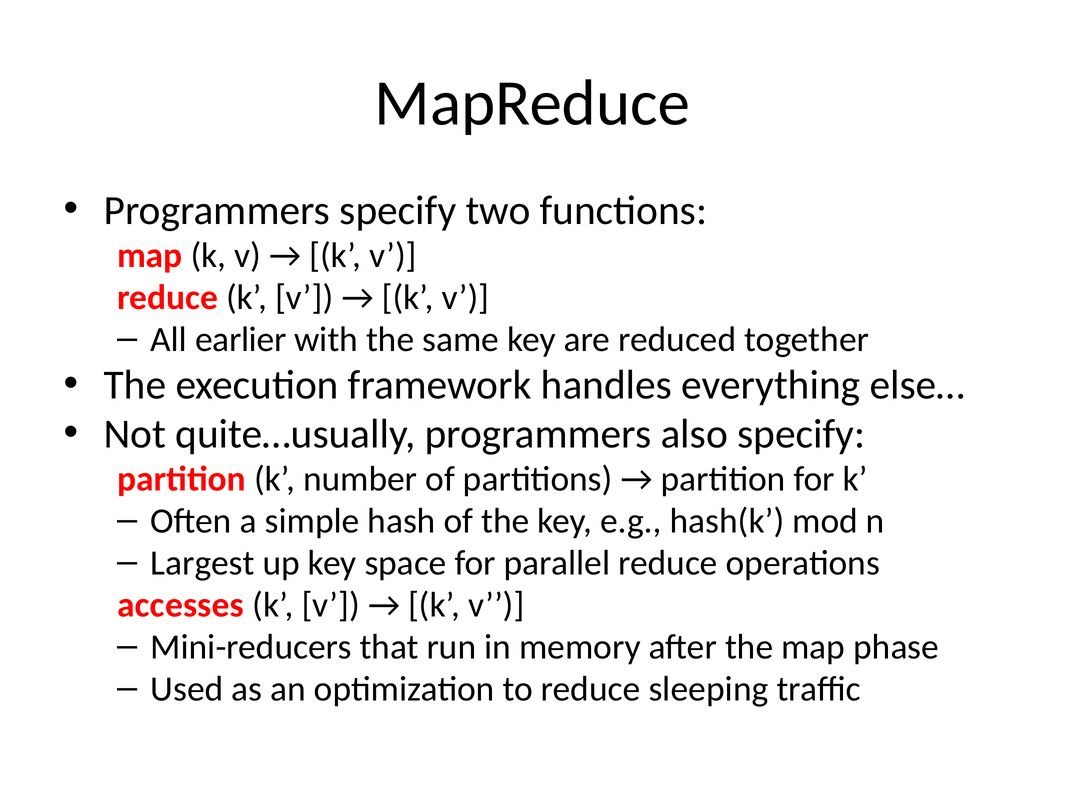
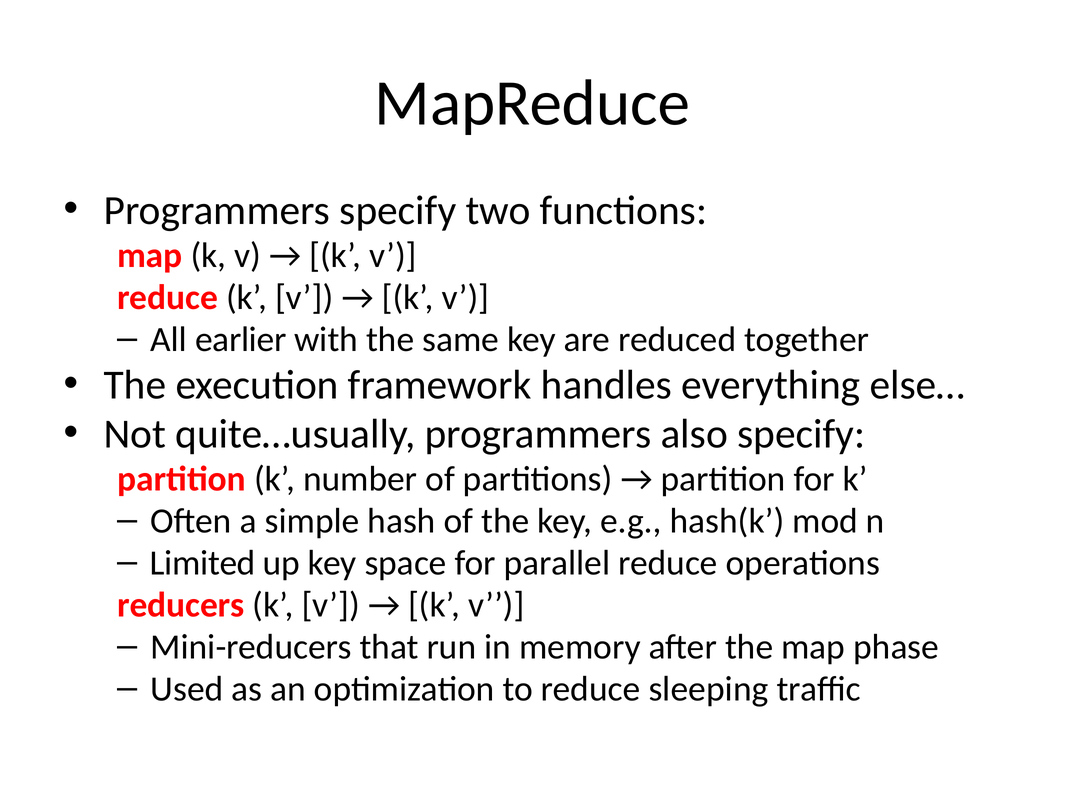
Largest: Largest -> Limited
accesses: accesses -> reducers
